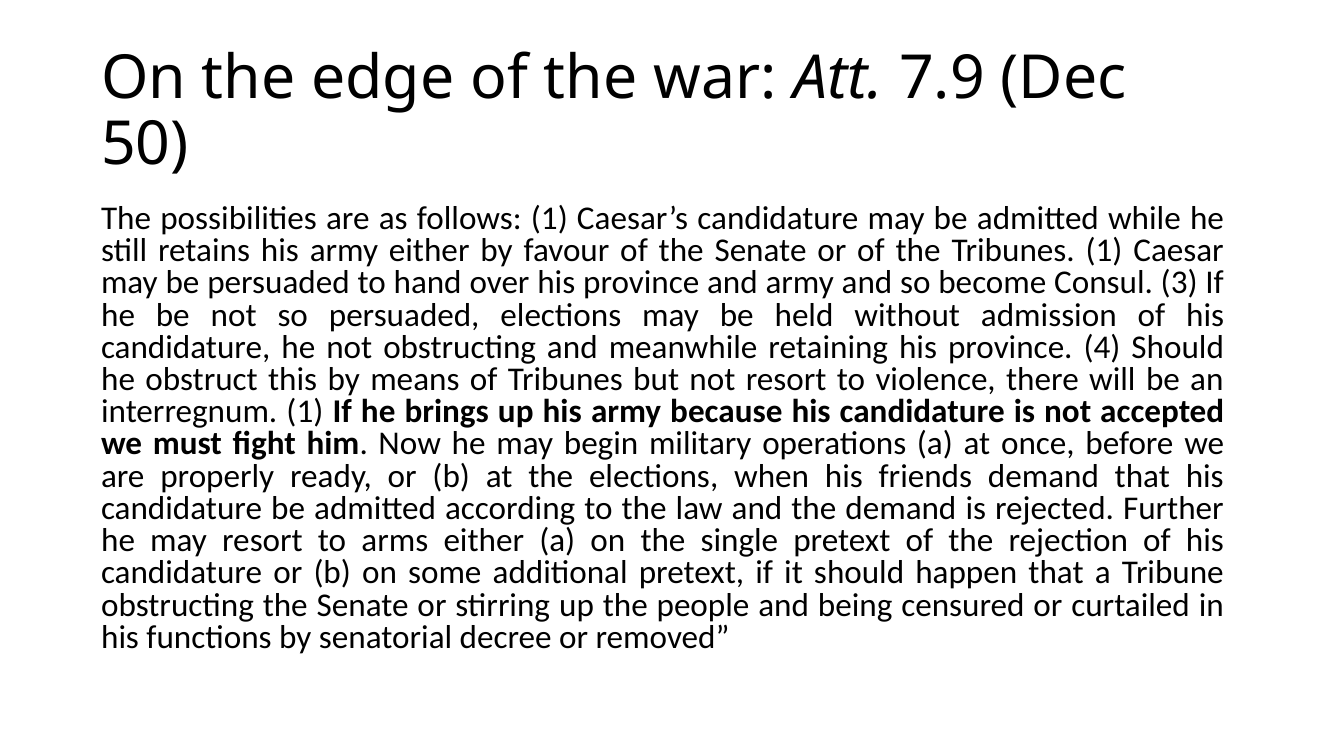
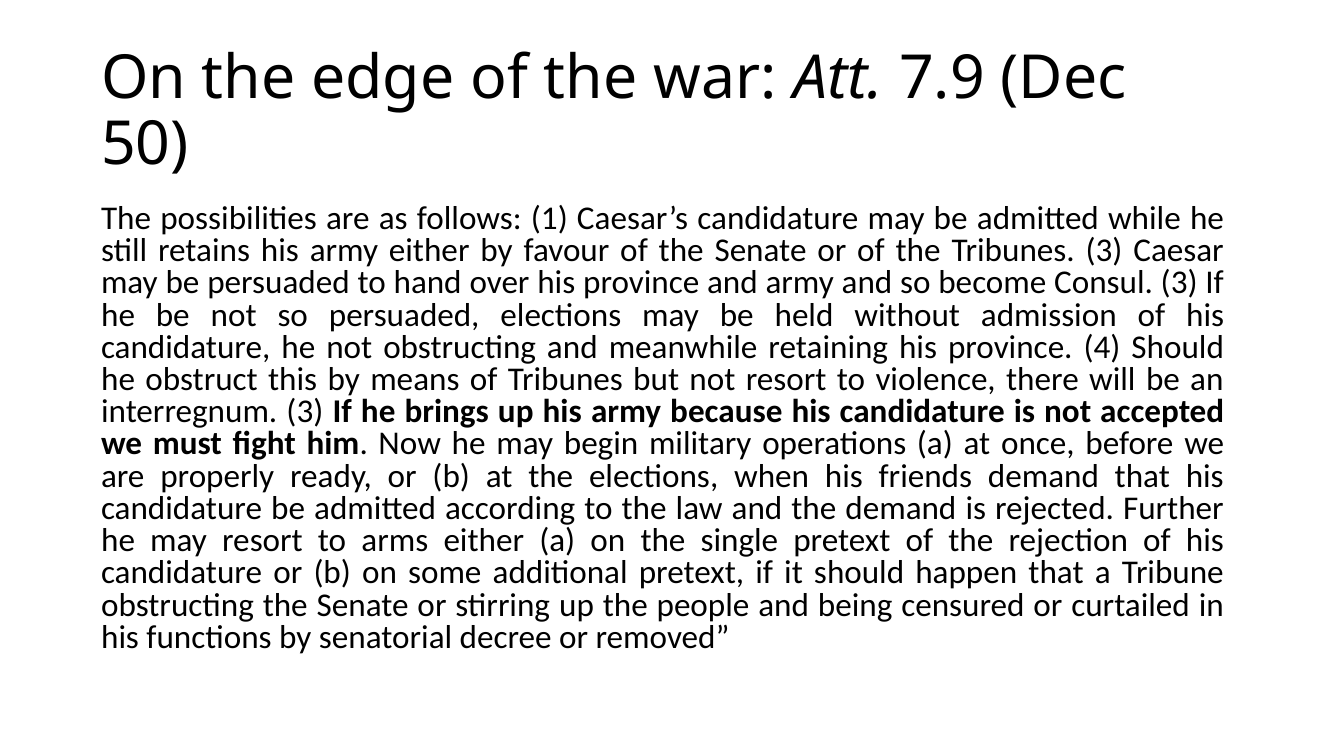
Tribunes 1: 1 -> 3
interregnum 1: 1 -> 3
